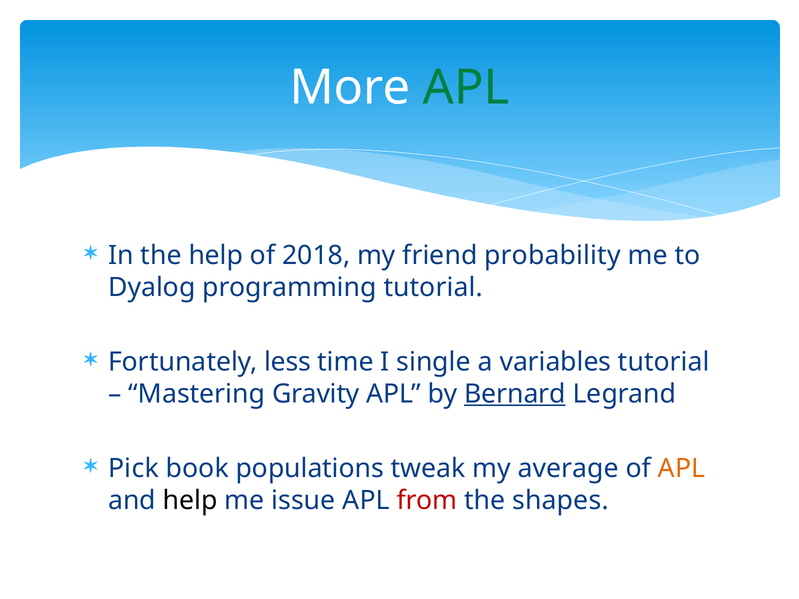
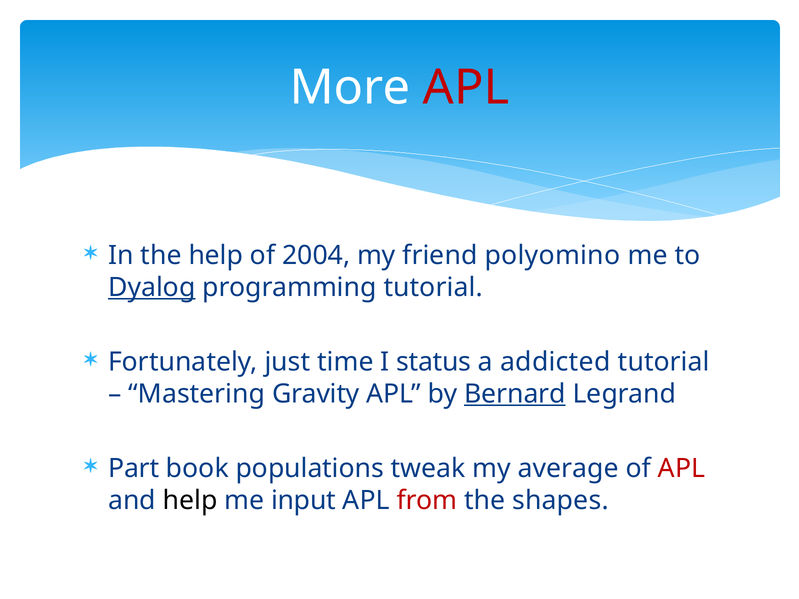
APL at (466, 88) colour: green -> red
2018: 2018 -> 2004
probability: probability -> polyomino
Dyalog underline: none -> present
less: less -> just
single: single -> status
variables: variables -> addicted
Pick: Pick -> Part
APL at (682, 469) colour: orange -> red
issue: issue -> input
